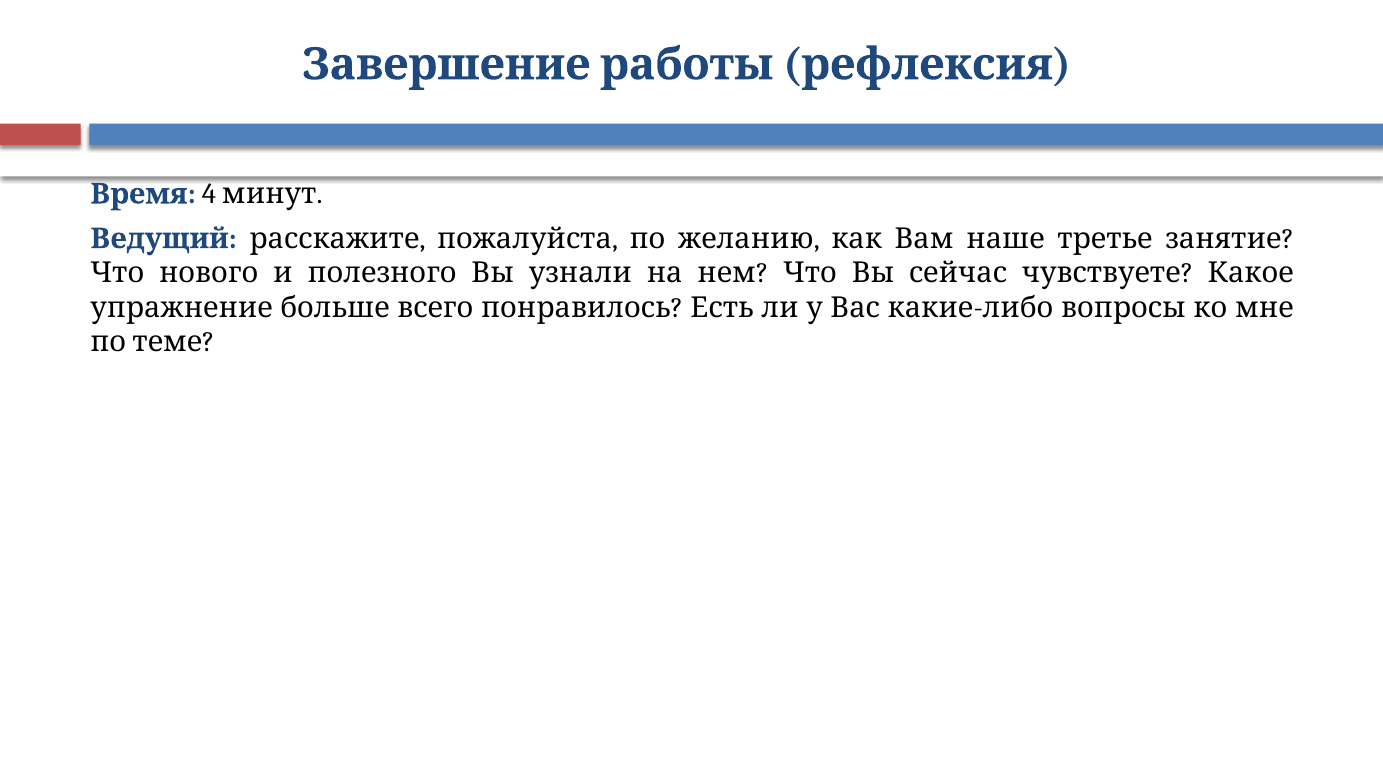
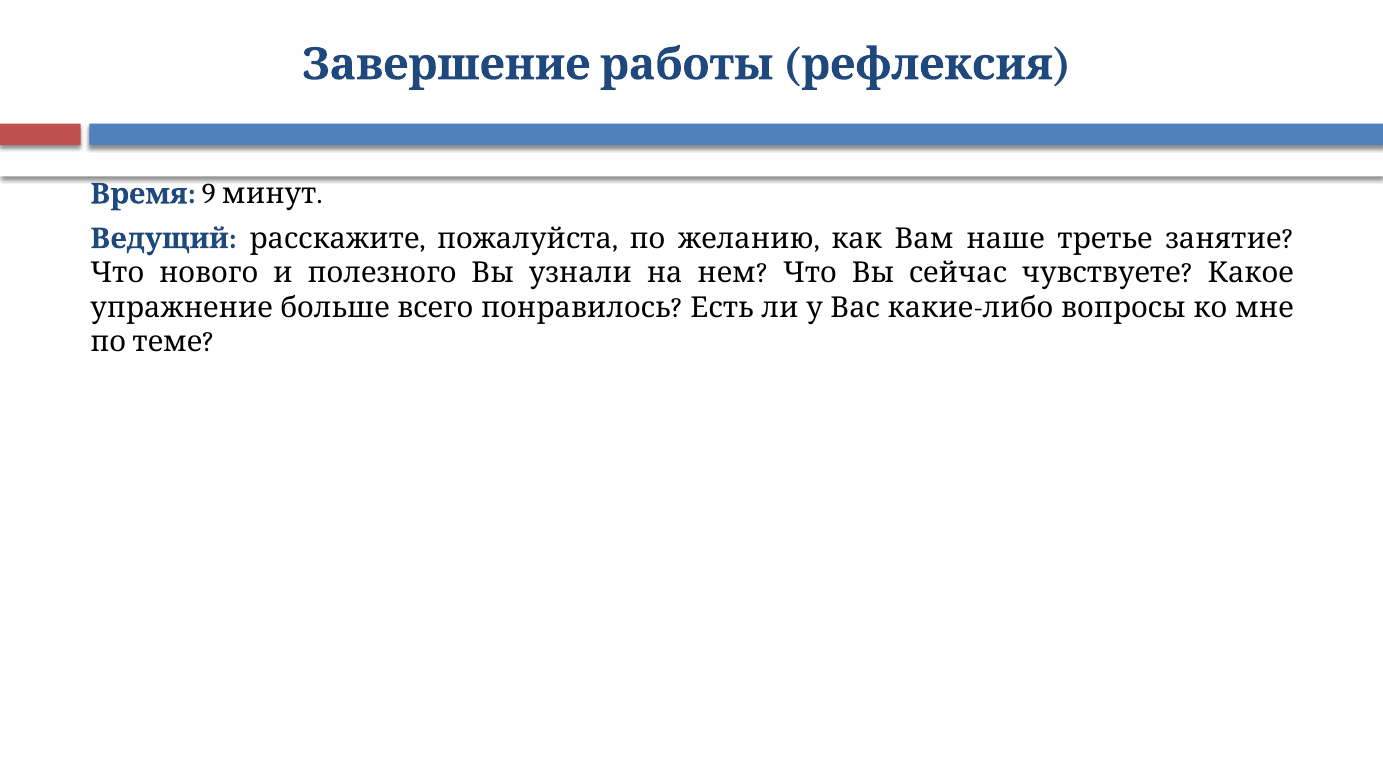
4: 4 -> 9
